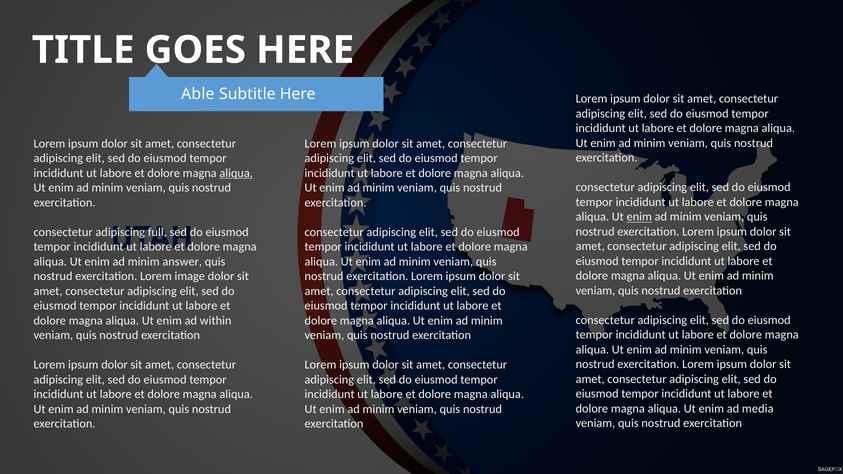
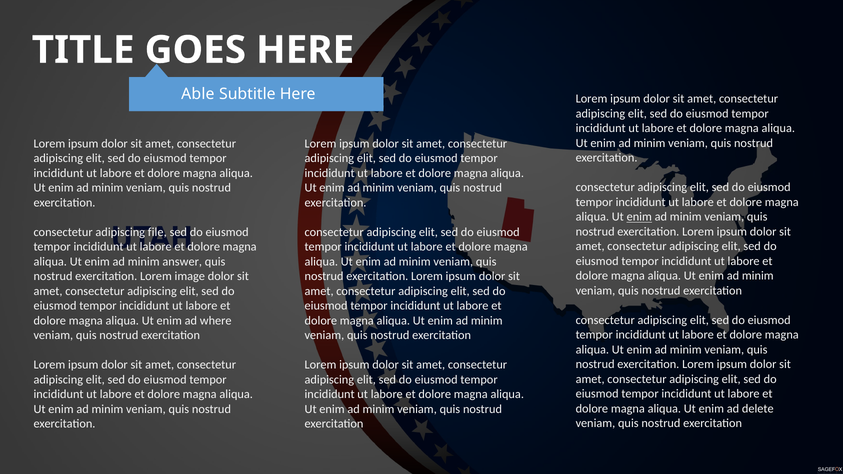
aliqua at (236, 173) underline: present -> none
full: full -> file
within: within -> where
media: media -> delete
